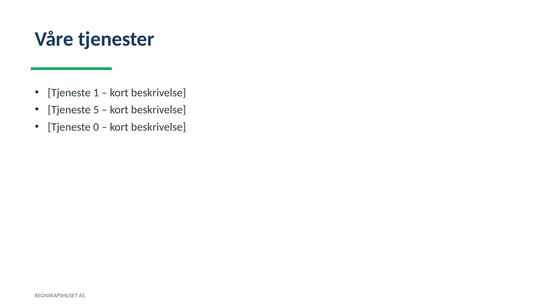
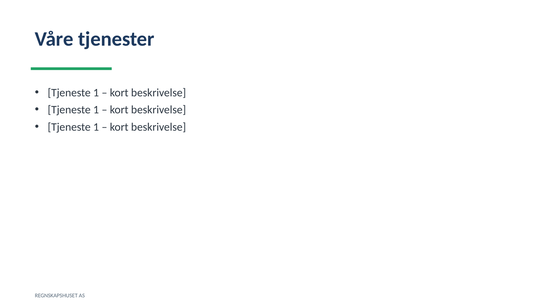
5 at (96, 110): 5 -> 1
0 at (96, 127): 0 -> 1
